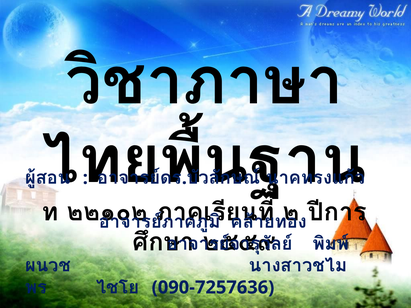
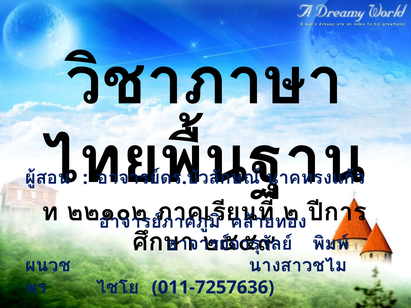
090-7257636: 090-7257636 -> 011-7257636
